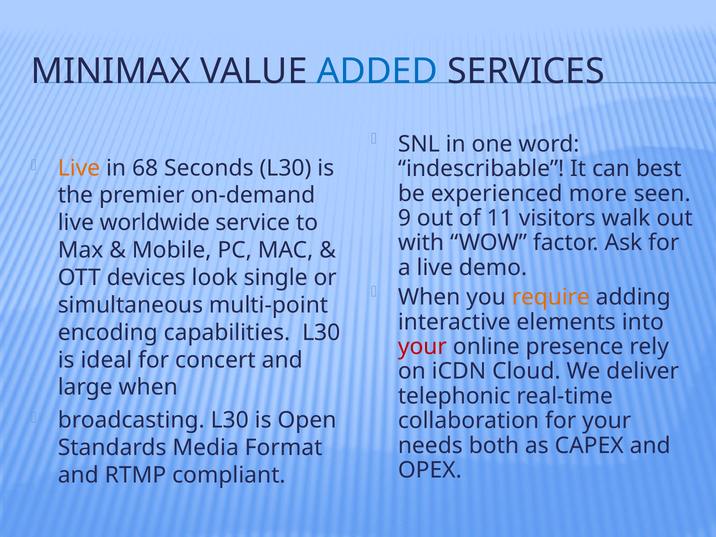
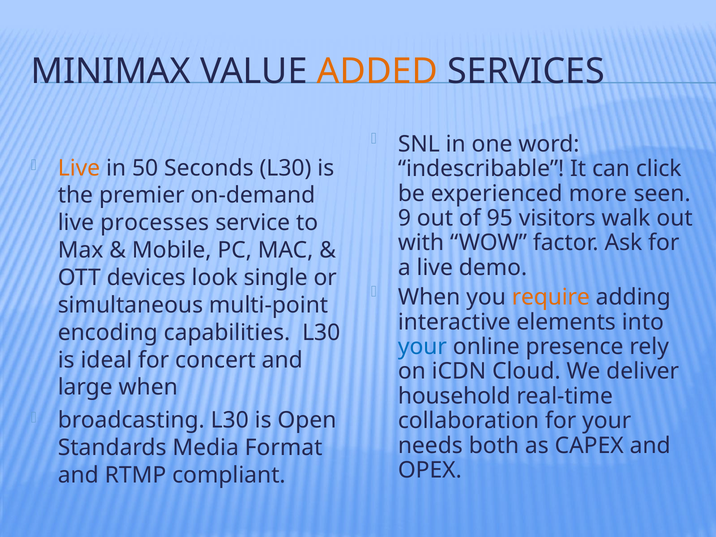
ADDED colour: blue -> orange
68: 68 -> 50
best: best -> click
11: 11 -> 95
worldwide: worldwide -> processes
your at (422, 347) colour: red -> blue
telephonic: telephonic -> household
